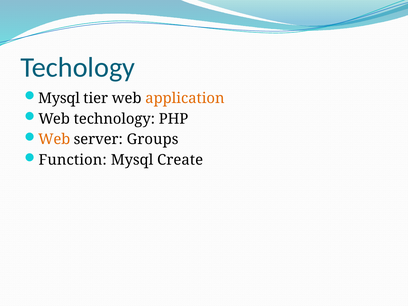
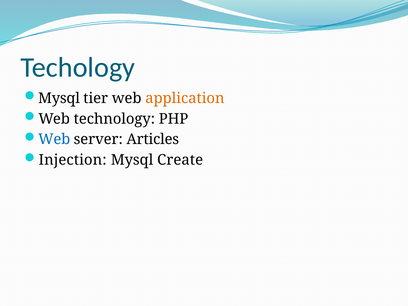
Web at (54, 139) colour: orange -> blue
Groups: Groups -> Articles
Function: Function -> Injection
